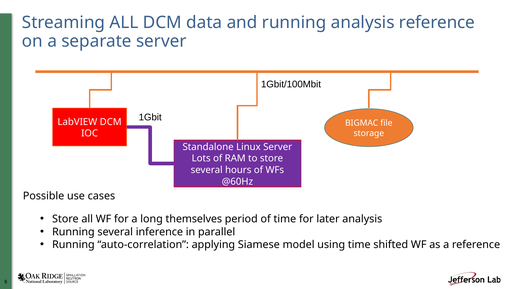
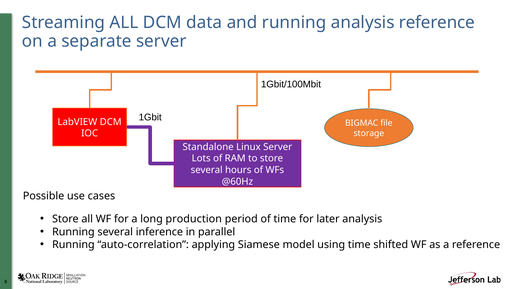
themselves: themselves -> production
